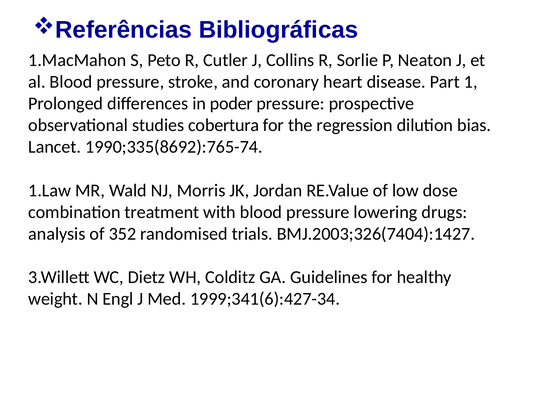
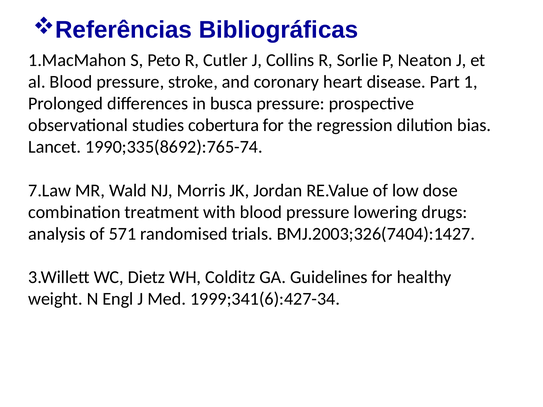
poder: poder -> busca
1.Law: 1.Law -> 7.Law
352: 352 -> 571
